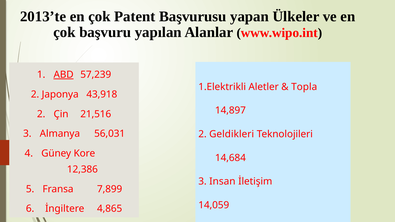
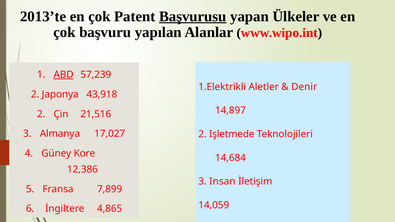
Başvurusu underline: none -> present
Topla: Topla -> Denir
56,031: 56,031 -> 17,027
Geldikleri: Geldikleri -> Işletmede
